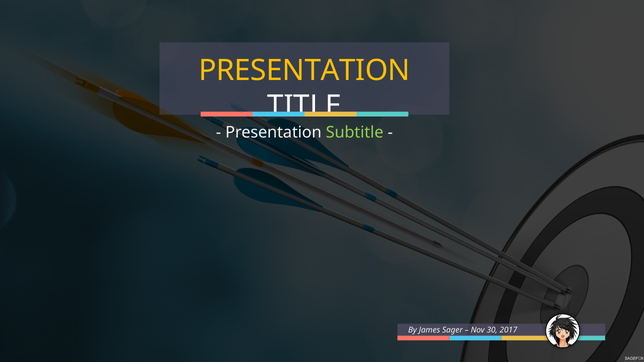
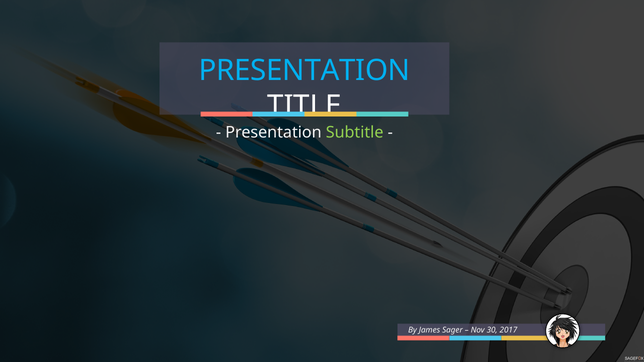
PRESENTATION at (305, 71) colour: yellow -> light blue
